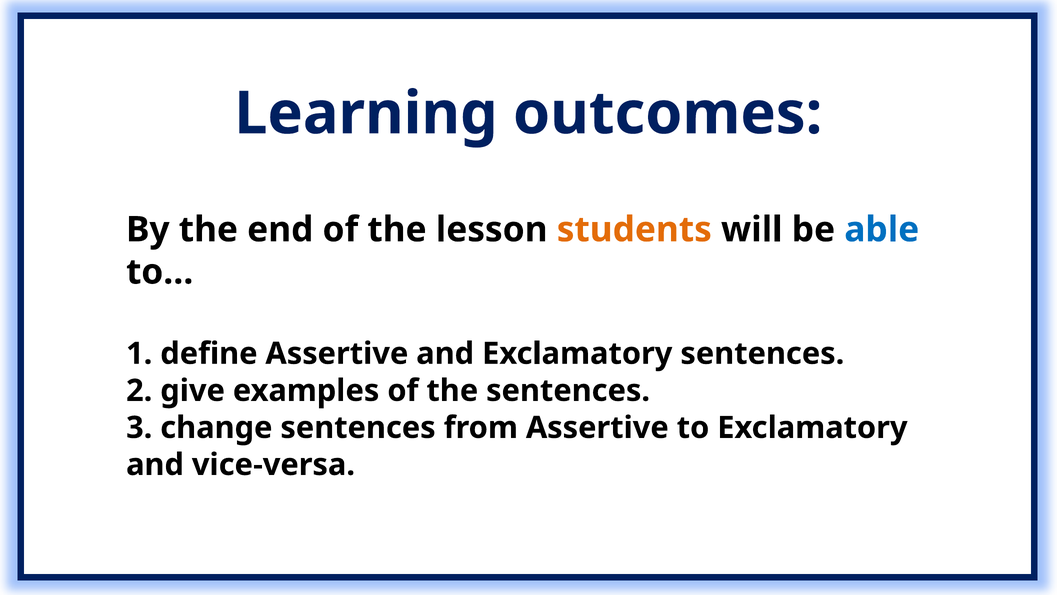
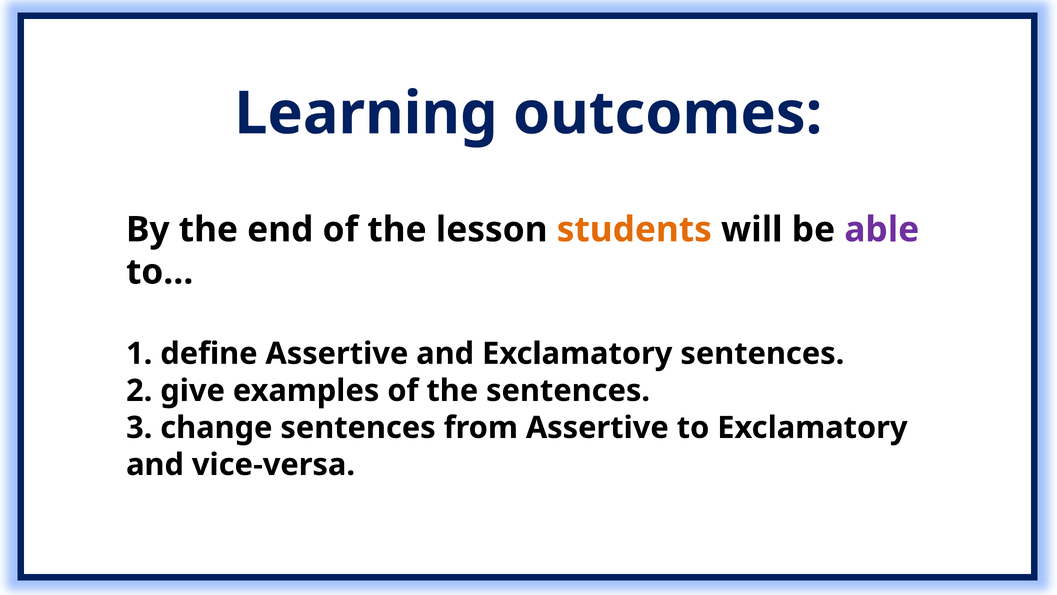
able colour: blue -> purple
